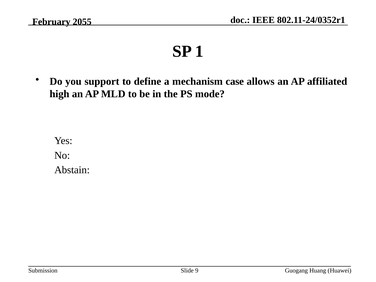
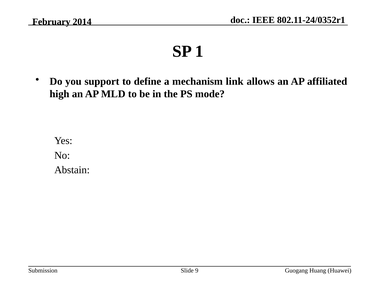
2055: 2055 -> 2014
case: case -> link
